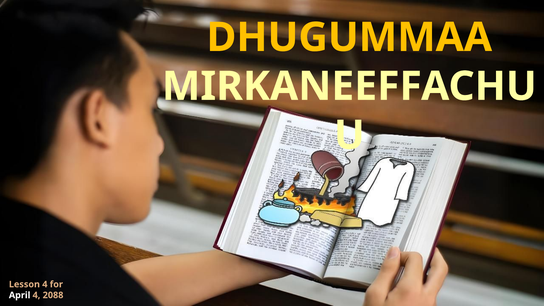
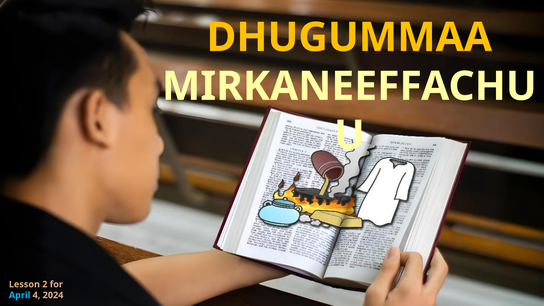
Lesson 4: 4 -> 2
April colour: white -> light blue
2088: 2088 -> 2024
